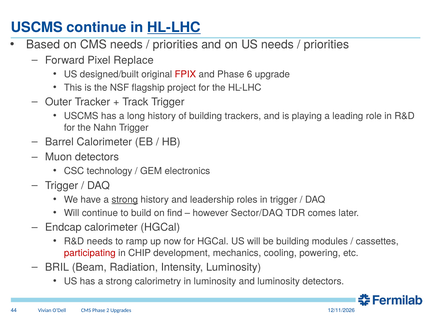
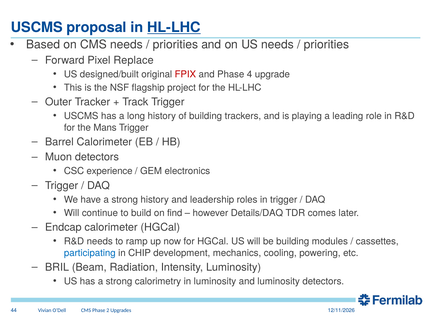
USCMS continue: continue -> proposal
6: 6 -> 4
Nahn: Nahn -> Mans
technology: technology -> experience
strong at (125, 200) underline: present -> none
Sector/DAQ: Sector/DAQ -> Details/DAQ
participating colour: red -> blue
